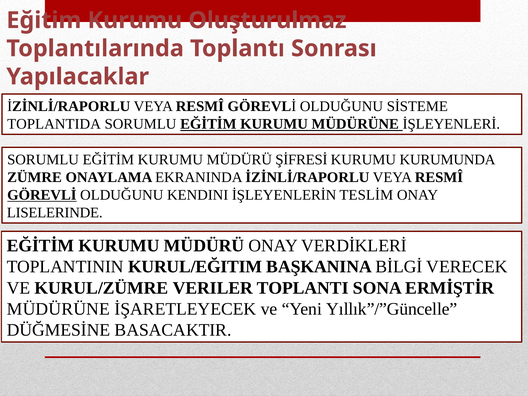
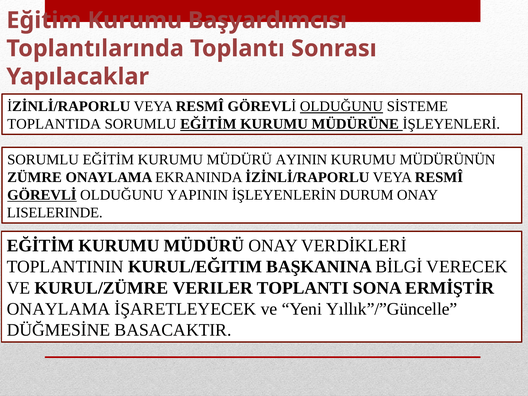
Oluşturulmaz: Oluşturulmaz -> Başyardımcısı
OLDUĞUNU at (341, 106) underline: none -> present
ŞİFRESİ: ŞİFRESİ -> AYININ
KURUMUNDA: KURUMUNDA -> MÜDÜRÜNÜN
KENDINI: KENDINI -> YAPININ
TESLİM: TESLİM -> DURUM
MÜDÜRÜNE at (58, 309): MÜDÜRÜNE -> ONAYLAMA
